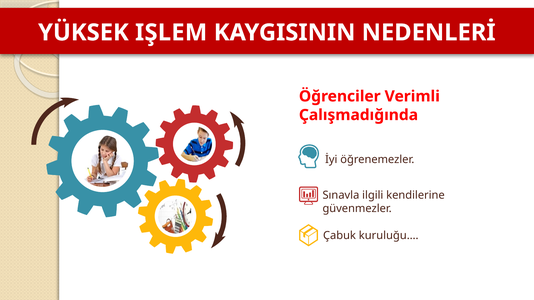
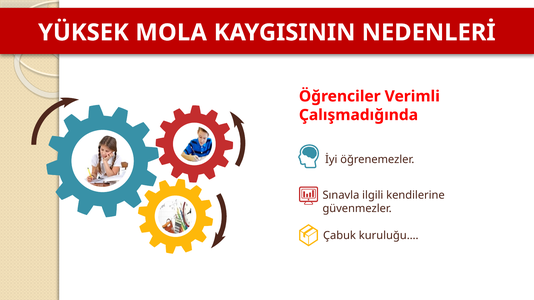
IŞLEM: IŞLEM -> MOLA
